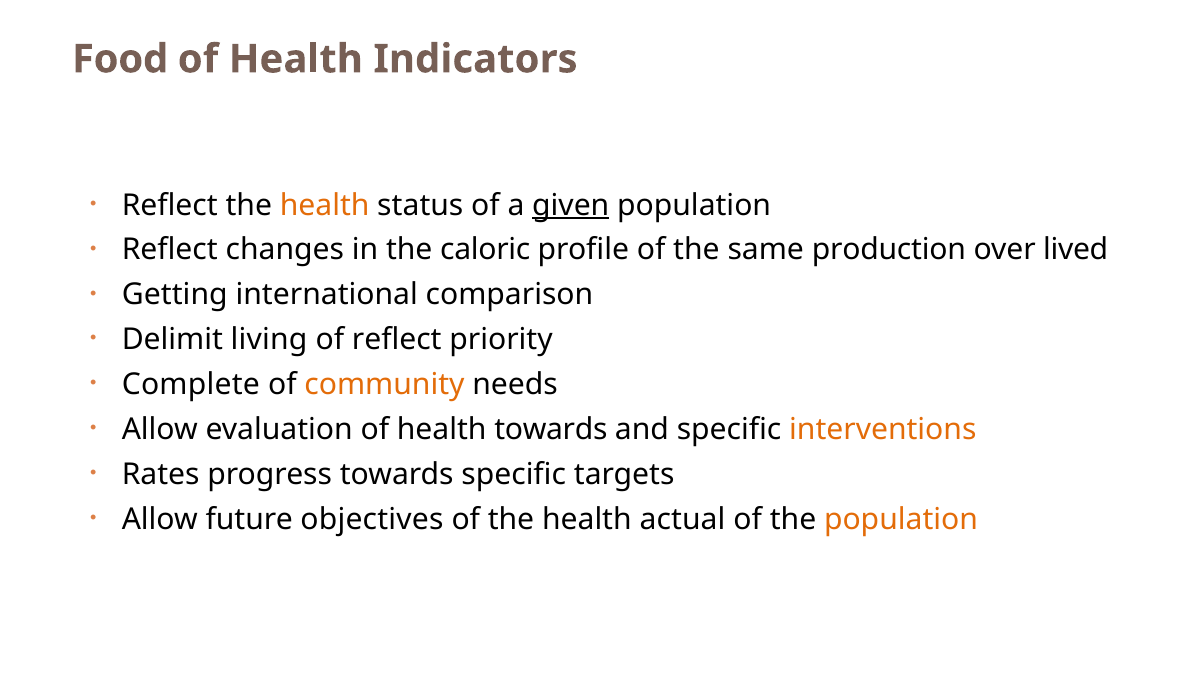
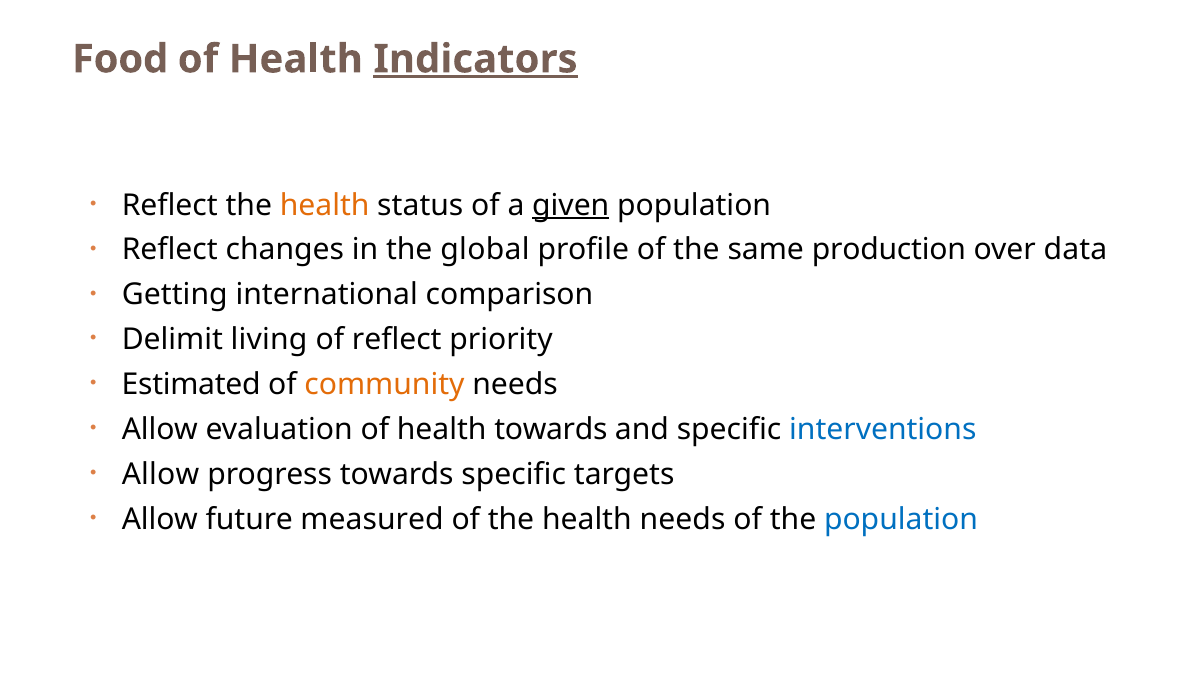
Indicators underline: none -> present
caloric: caloric -> global
lived: lived -> data
Complete: Complete -> Estimated
interventions colour: orange -> blue
Rates at (161, 475): Rates -> Allow
objectives: objectives -> measured
health actual: actual -> needs
population at (901, 520) colour: orange -> blue
